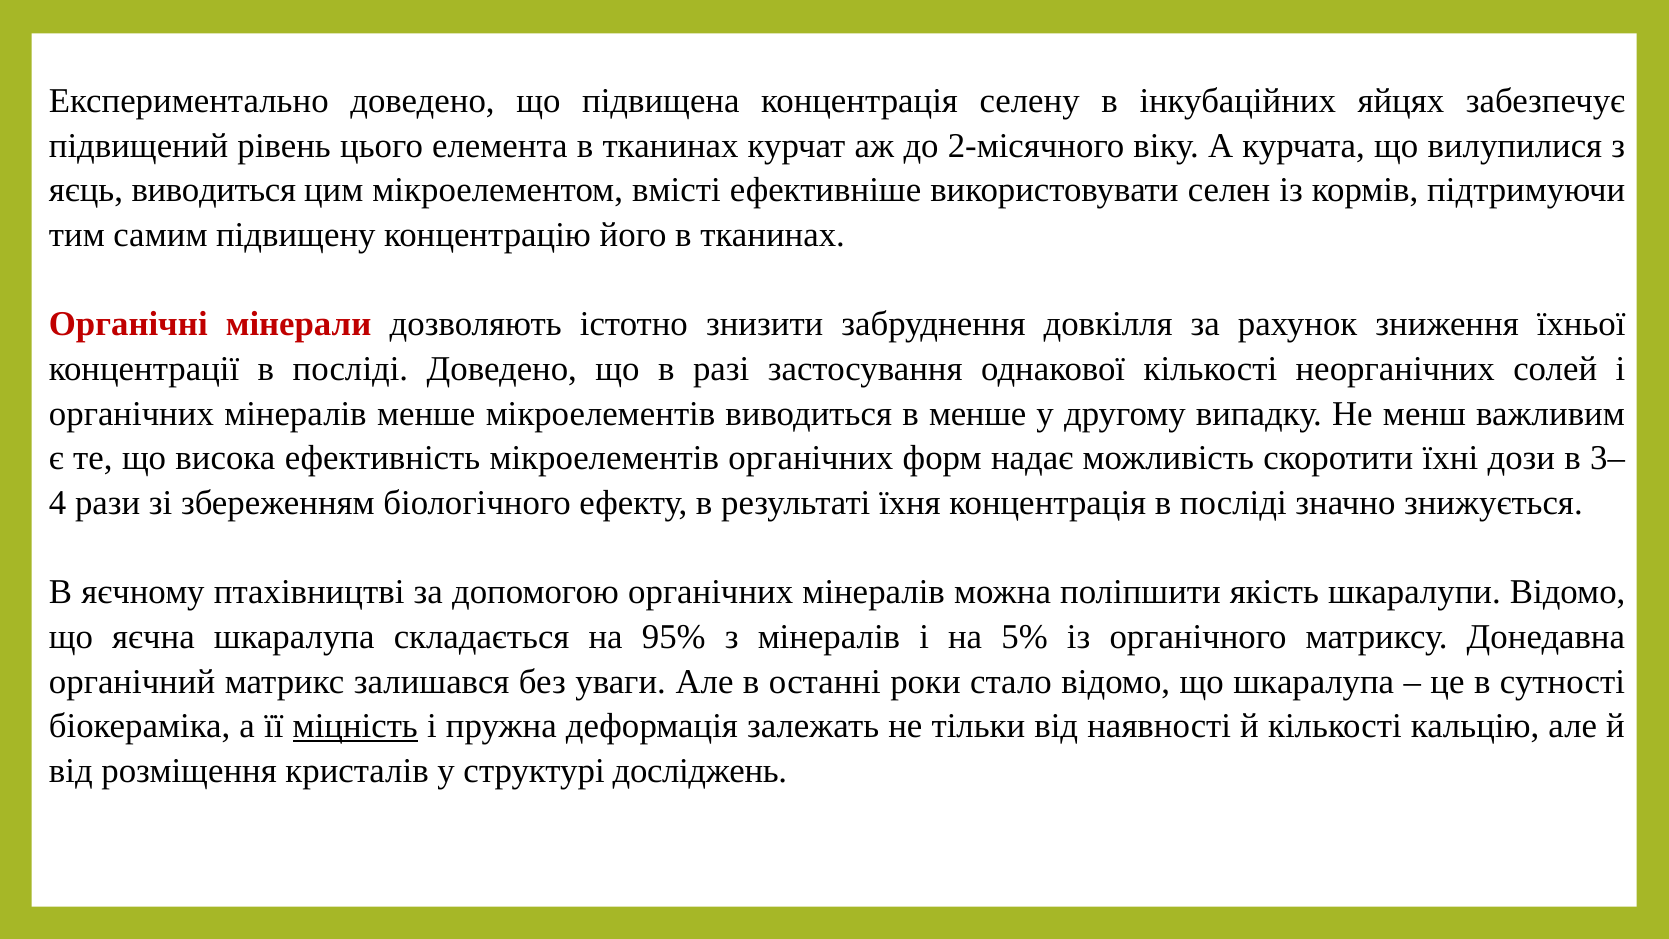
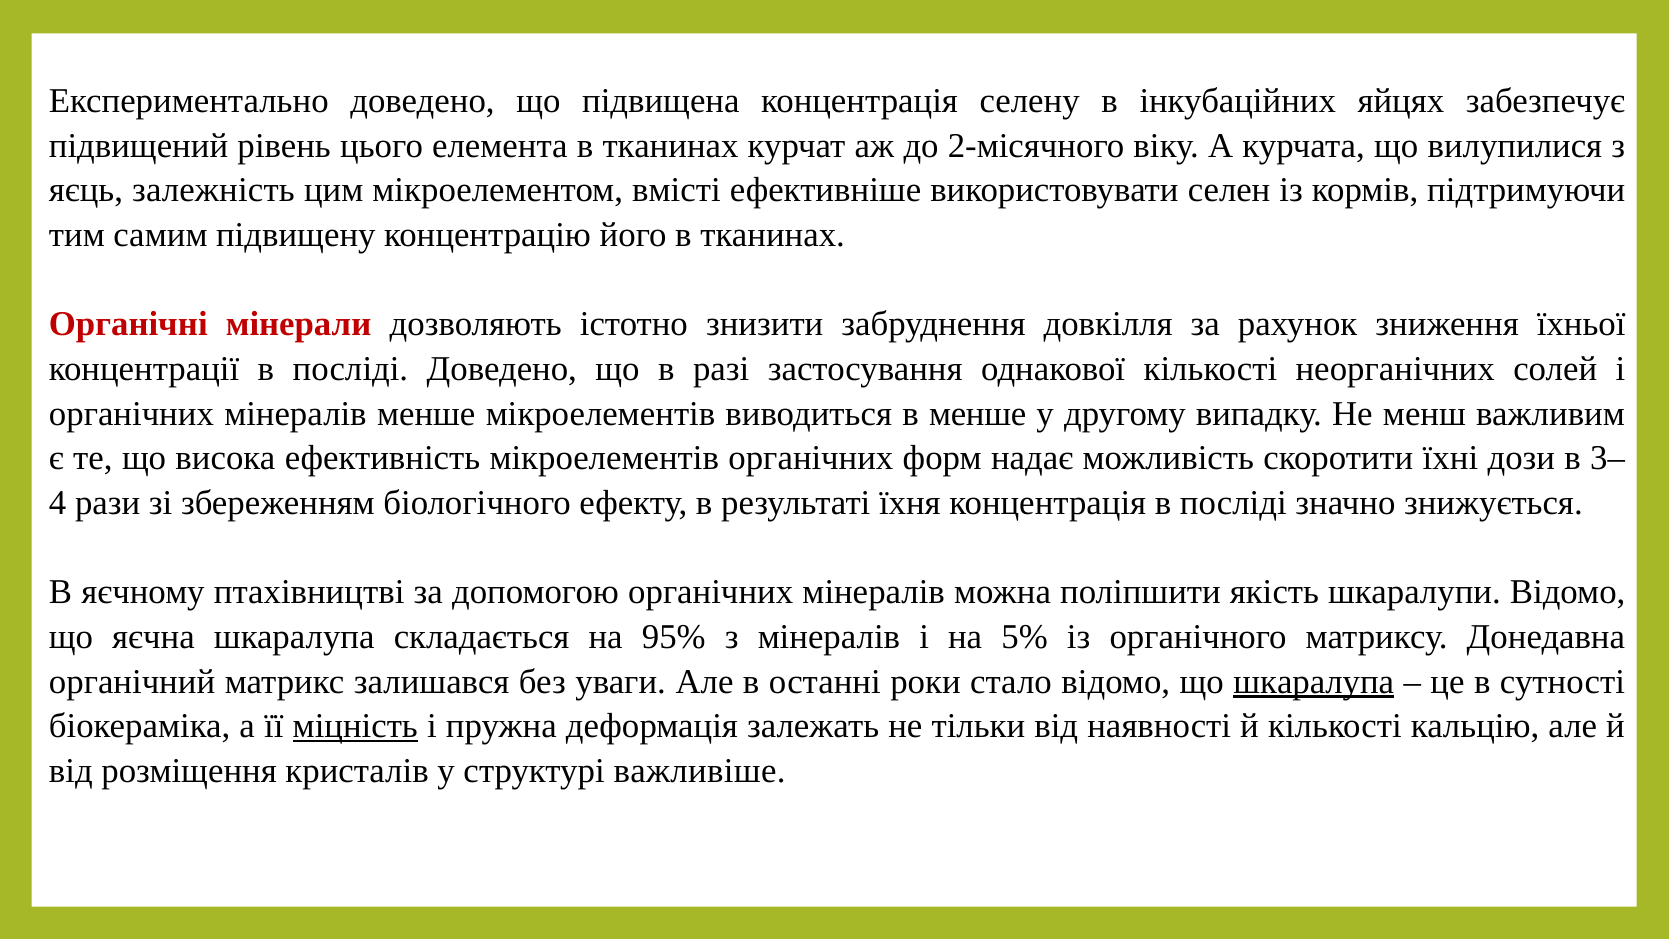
яєць виводиться: виводиться -> залежність
шкаралупа at (1314, 681) underline: none -> present
досліджень: досліджень -> важливіше
